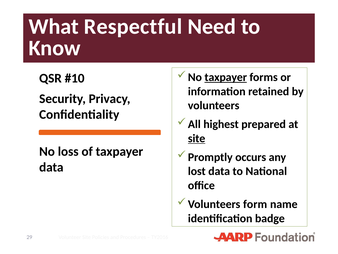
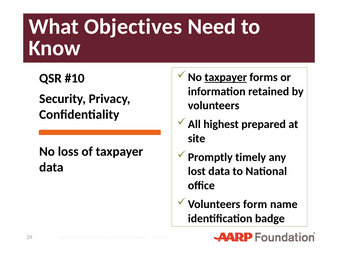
Respectful: Respectful -> Objectives
site at (197, 138) underline: present -> none
occurs: occurs -> timely
